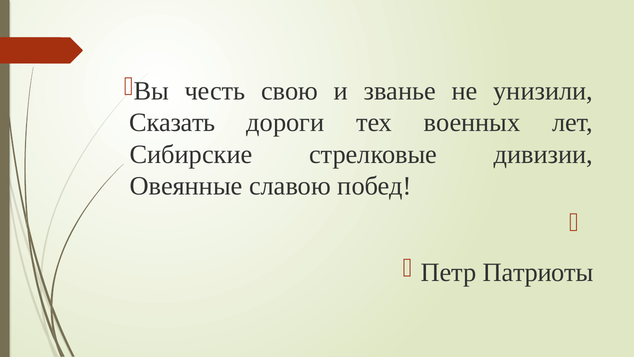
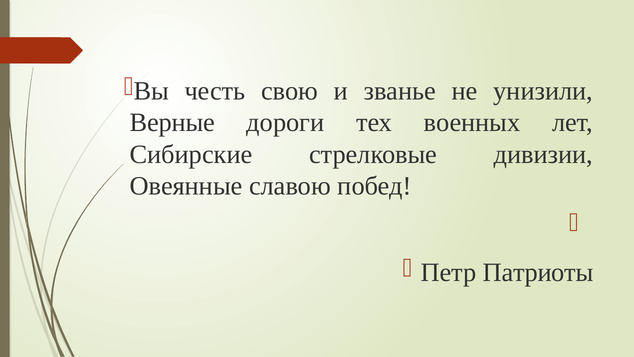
Сказать: Сказать -> Верные
